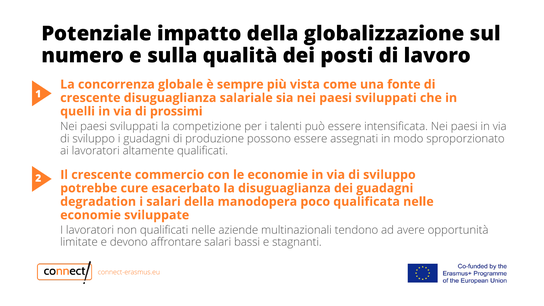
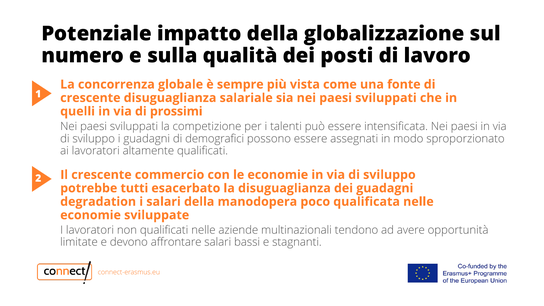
produzione: produzione -> demografici
cure: cure -> tutti
